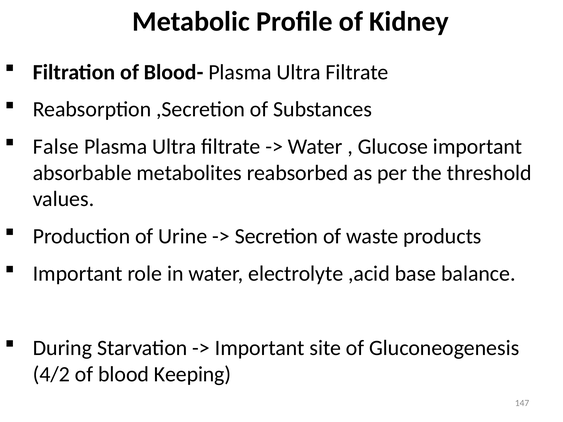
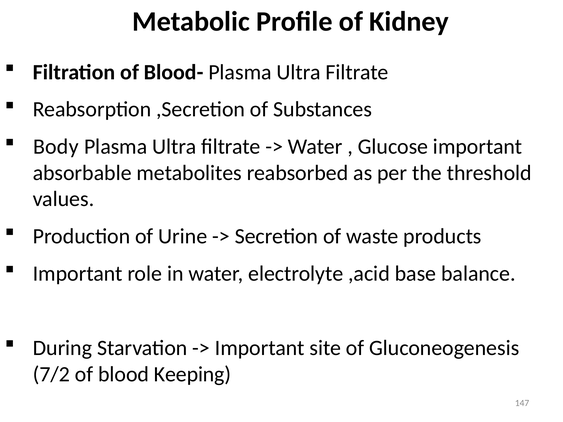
False: False -> Body
4/2: 4/2 -> 7/2
